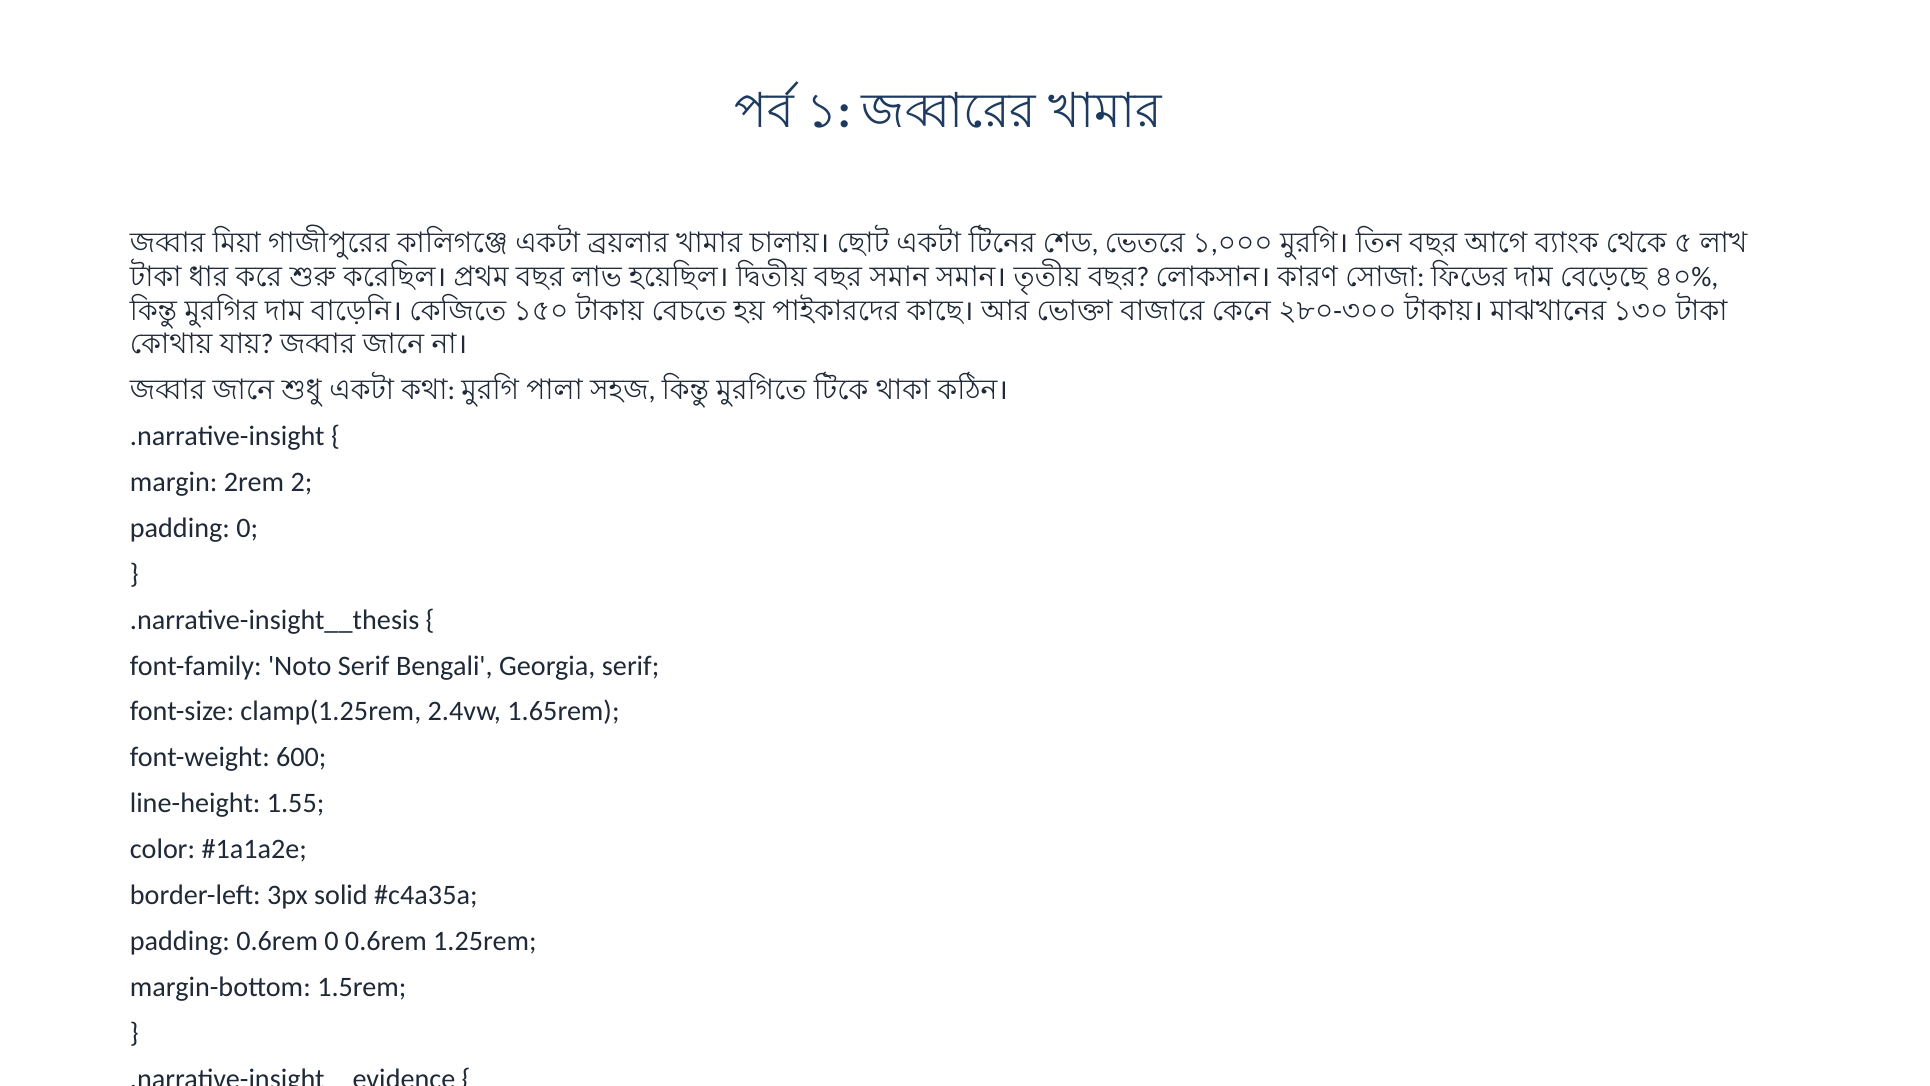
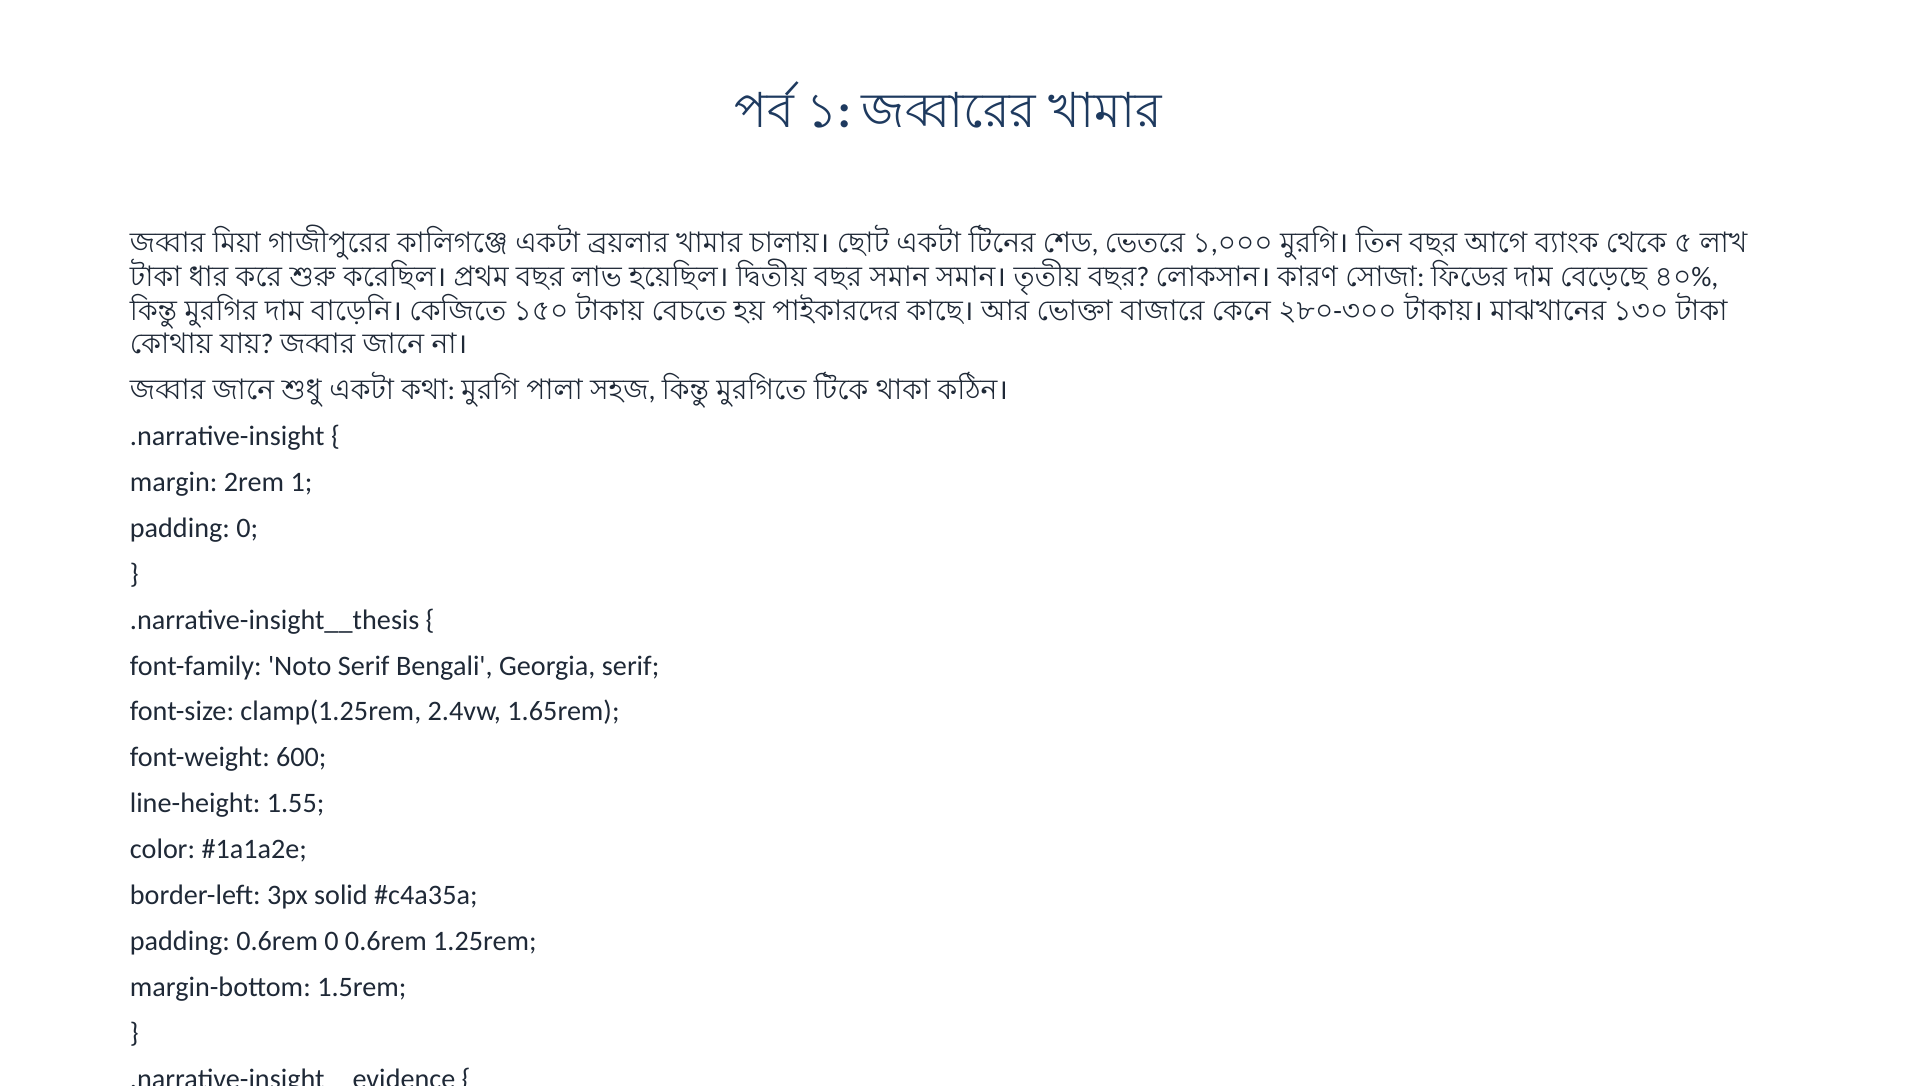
2: 2 -> 1
